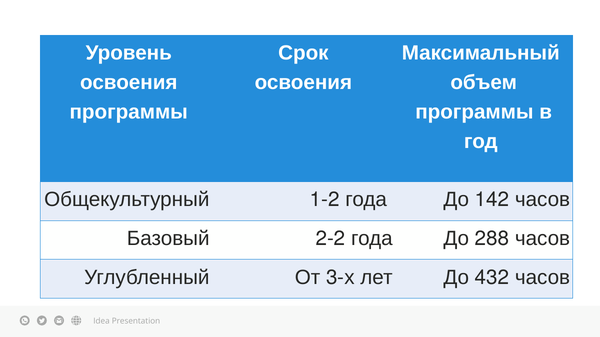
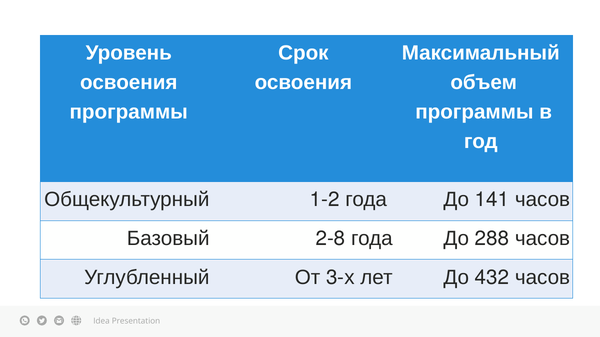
142: 142 -> 141
2-2: 2-2 -> 2-8
